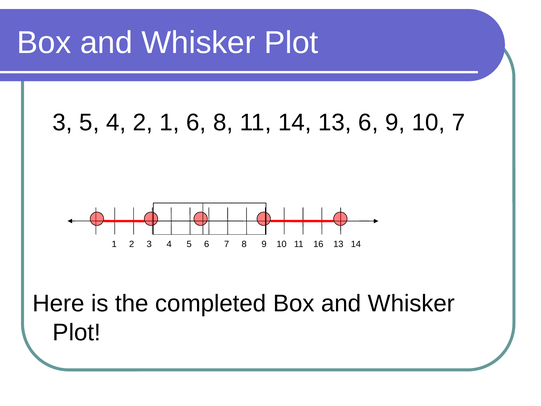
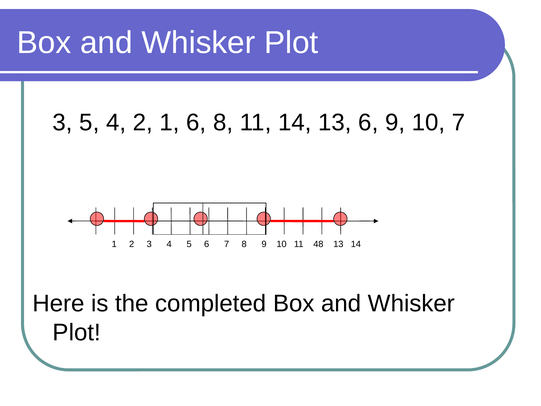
16: 16 -> 48
